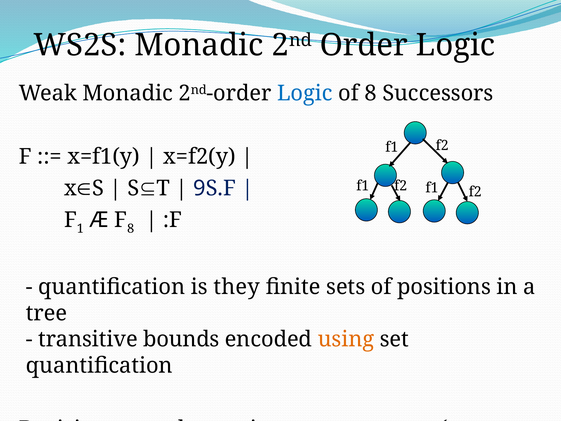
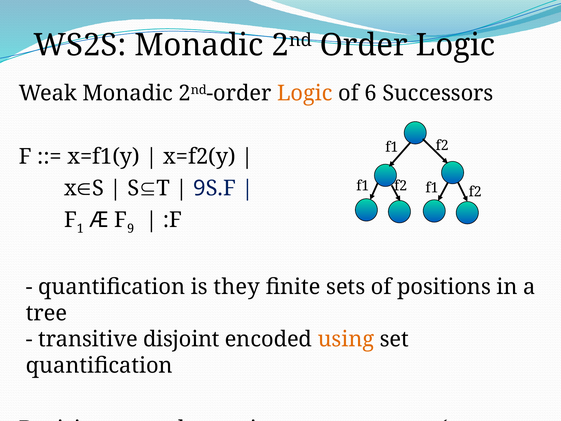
Logic at (305, 93) colour: blue -> orange
of 8: 8 -> 6
F 8: 8 -> 9
bounds: bounds -> disjoint
